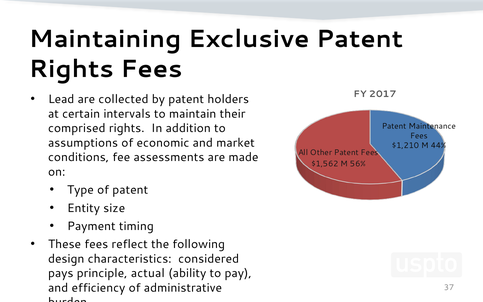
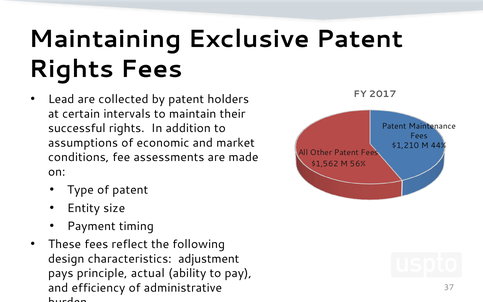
comprised: comprised -> successful
considered: considered -> adjustment
